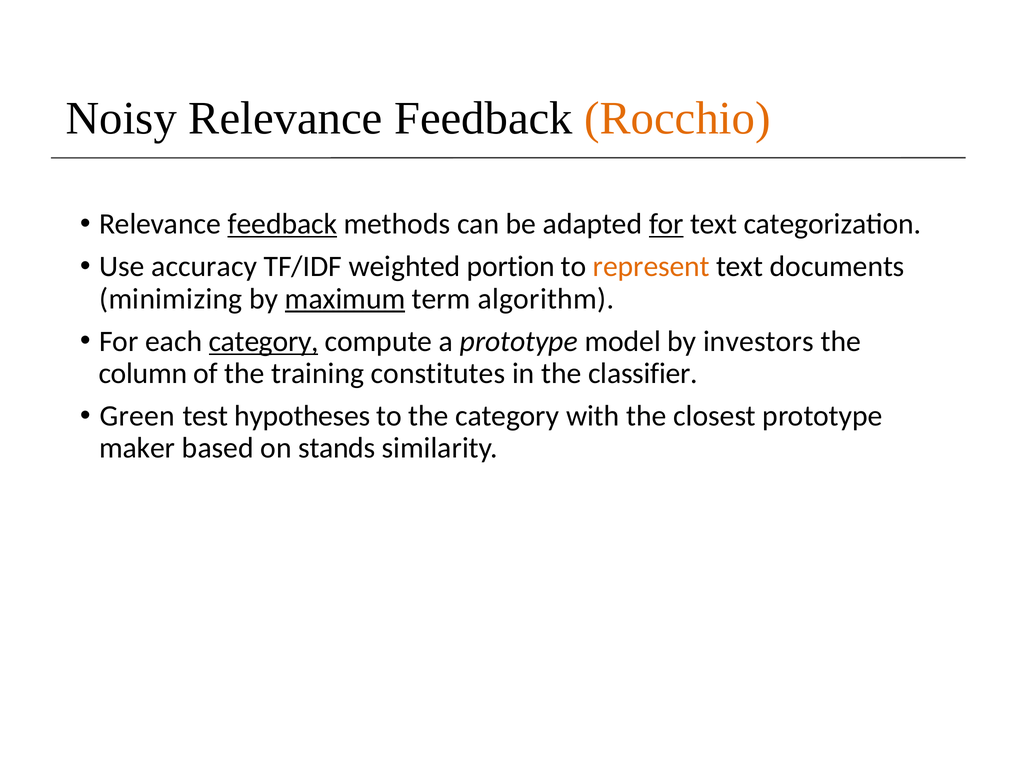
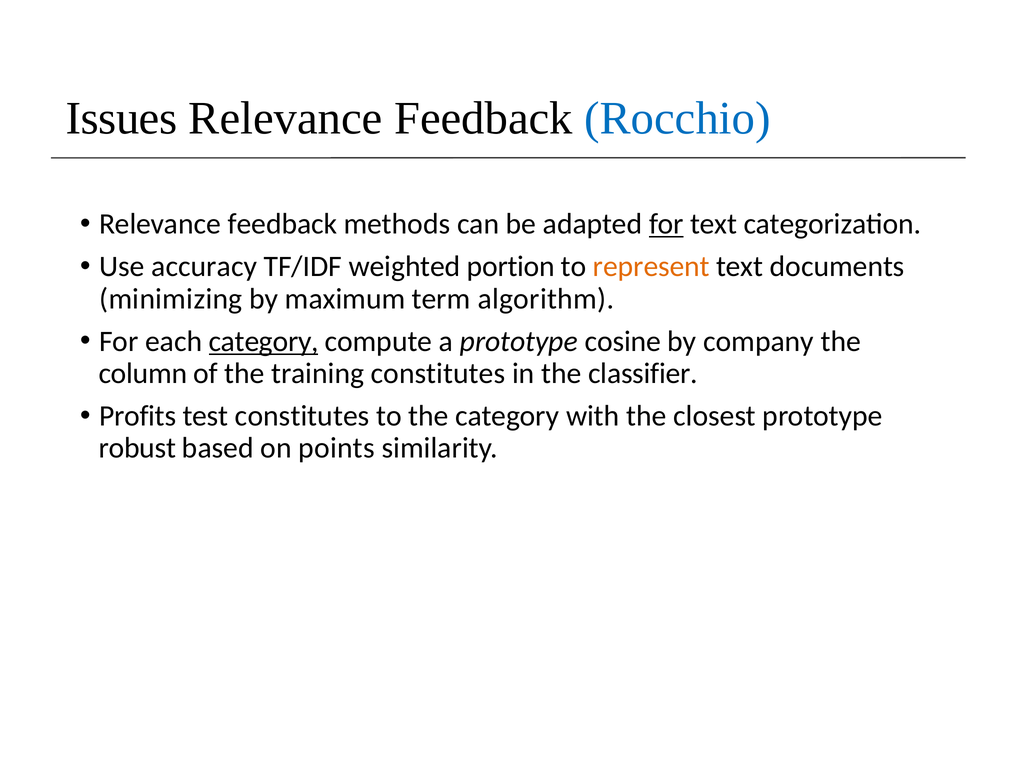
Noisy: Noisy -> Issues
Rocchio colour: orange -> blue
feedback at (282, 224) underline: present -> none
maximum underline: present -> none
model: model -> cosine
investors: investors -> company
Green: Green -> Profits
test hypotheses: hypotheses -> constitutes
maker: maker -> robust
stands: stands -> points
